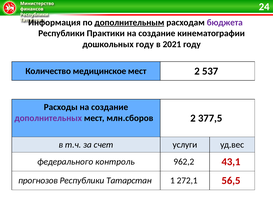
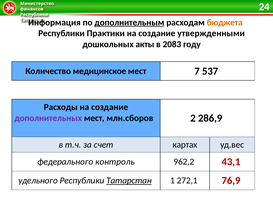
бюджета colour: purple -> orange
кинематографии: кинематографии -> утвержденными
дошкольных году: году -> акты
2021: 2021 -> 2083
мест 2: 2 -> 7
377,5: 377,5 -> 286,9
услуги: услуги -> картах
прогнозов: прогнозов -> удельного
Татарстан at (129, 180) underline: none -> present
56,5: 56,5 -> 76,9
